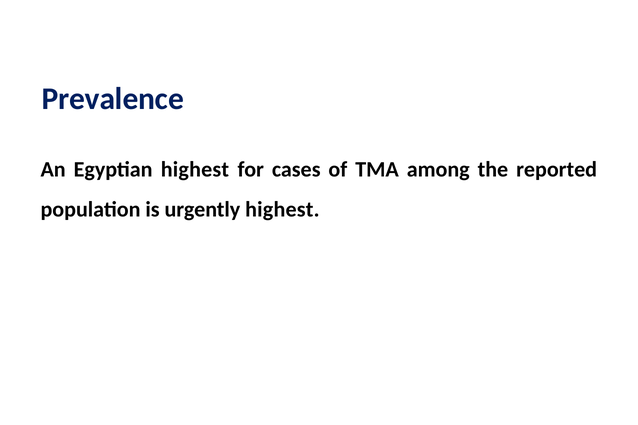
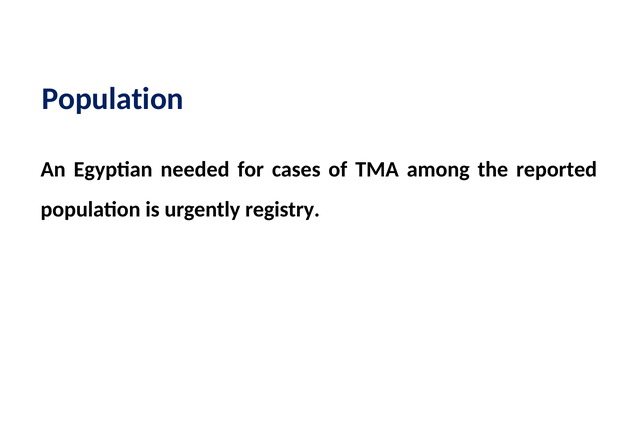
Prevalence at (113, 99): Prevalence -> Population
Egyptian highest: highest -> needed
urgently highest: highest -> registry
